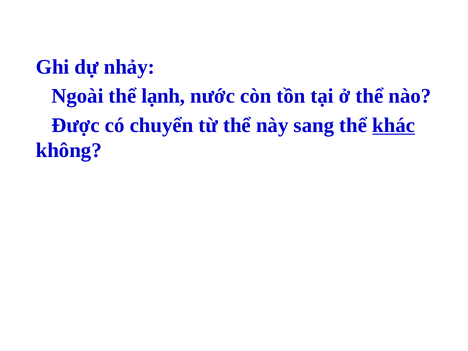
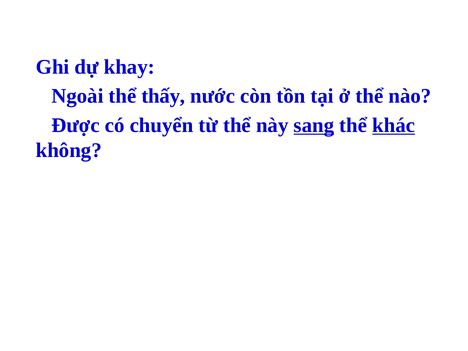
nhảy: nhảy -> khay
lạnh: lạnh -> thấy
sang underline: none -> present
